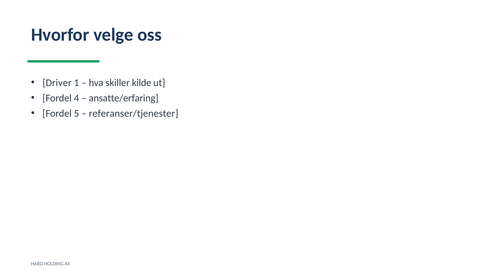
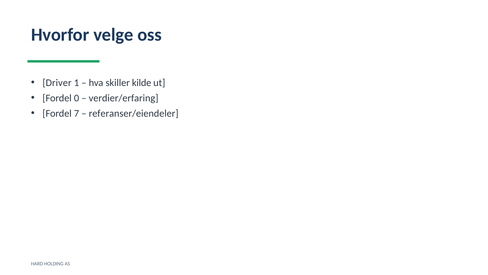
4: 4 -> 0
ansatte/erfaring: ansatte/erfaring -> verdier/erfaring
5: 5 -> 7
referanser/tjenester: referanser/tjenester -> referanser/eiendeler
